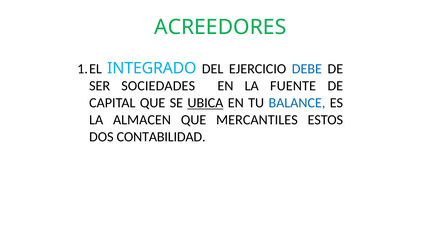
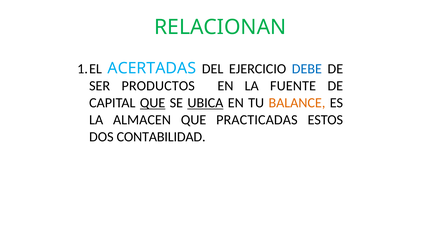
ACREEDORES: ACREEDORES -> RELACIONAN
INTEGRADO: INTEGRADO -> ACERTADAS
SOCIEDADES: SOCIEDADES -> PRODUCTOS
QUE at (153, 103) underline: none -> present
BALANCE colour: blue -> orange
MERCANTILES: MERCANTILES -> PRACTICADAS
